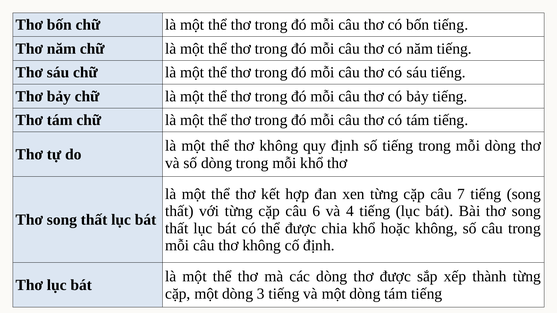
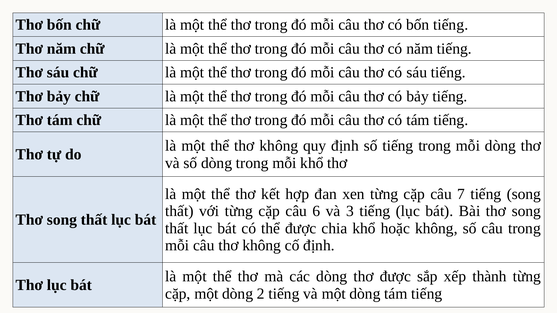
4: 4 -> 3
3: 3 -> 2
